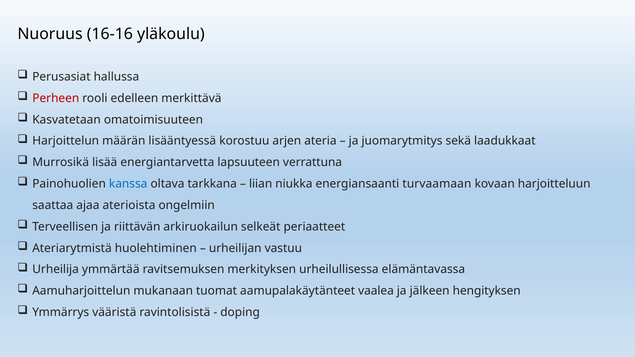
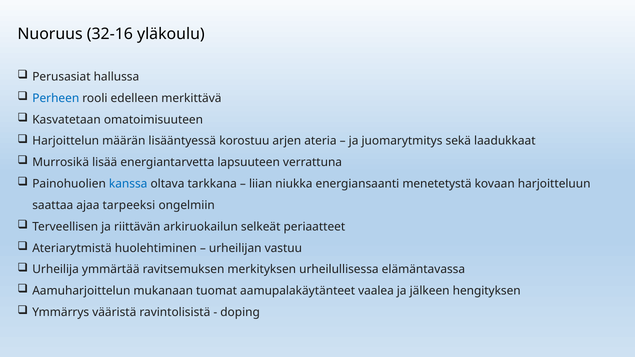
16-16: 16-16 -> 32-16
Perheen colour: red -> blue
turvaamaan: turvaamaan -> menetetystä
aterioista: aterioista -> tarpeeksi
